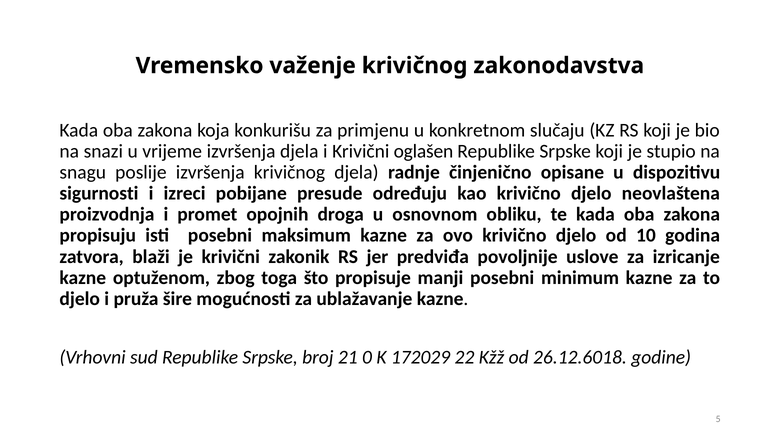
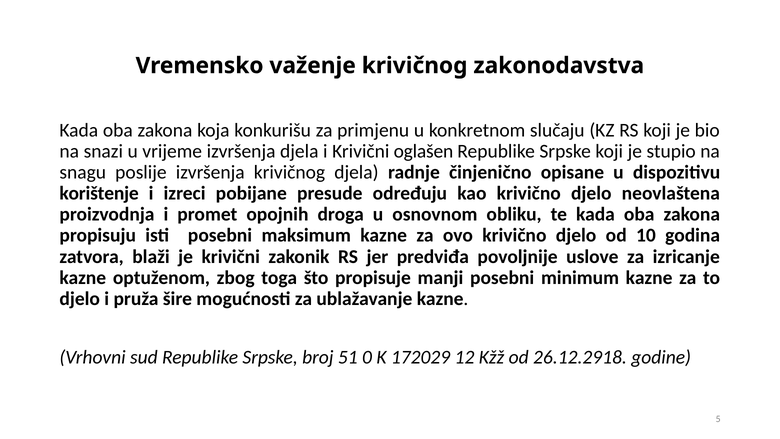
sigurnosti: sigurnosti -> korištenje
21: 21 -> 51
22: 22 -> 12
26.12.6018: 26.12.6018 -> 26.12.2918
